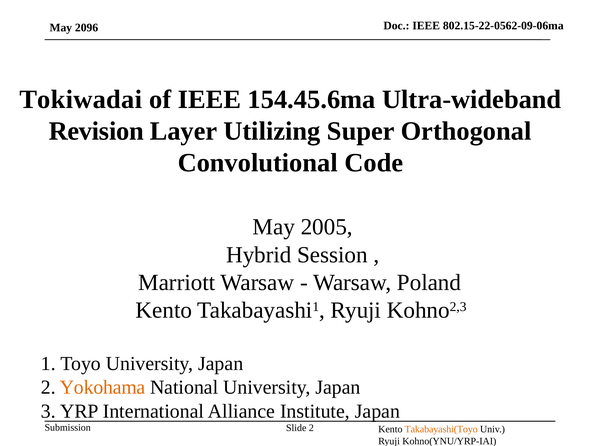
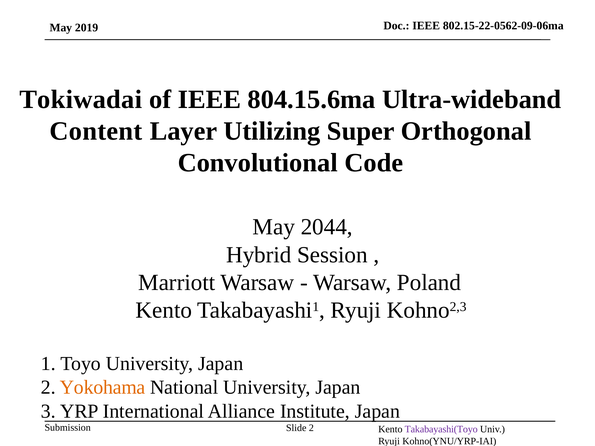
2096: 2096 -> 2019
154.45.6ma: 154.45.6ma -> 804.15.6ma
Revision: Revision -> Content
2005: 2005 -> 2044
Takabayashi(Toyo colour: orange -> purple
